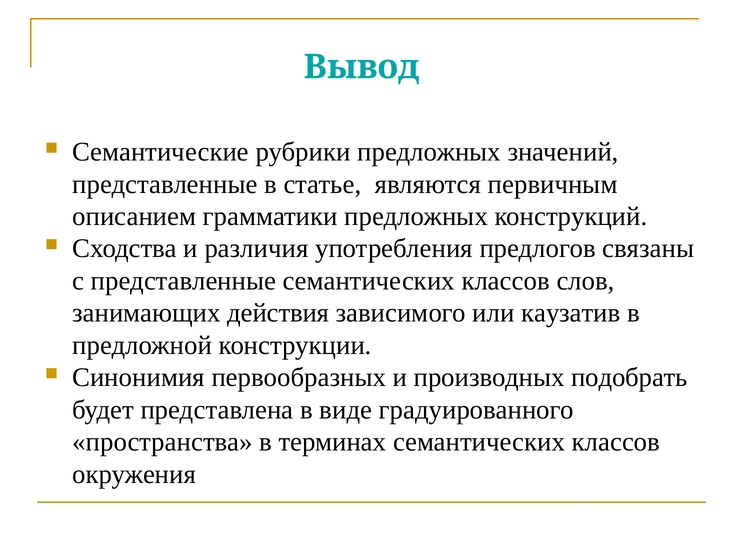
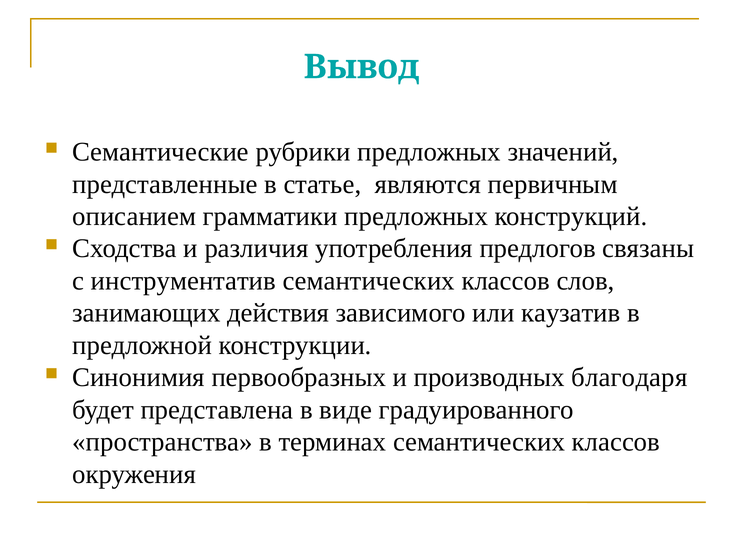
с представленные: представленные -> инструментатив
подобрать: подобрать -> благодаря
